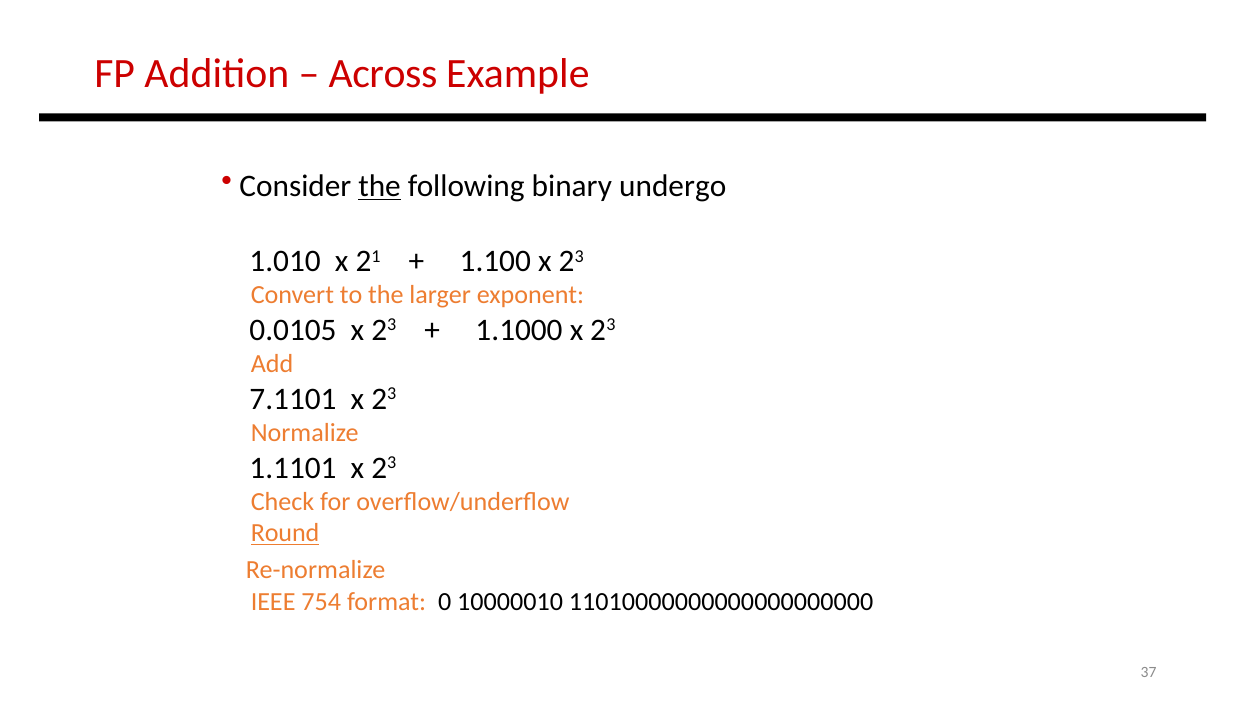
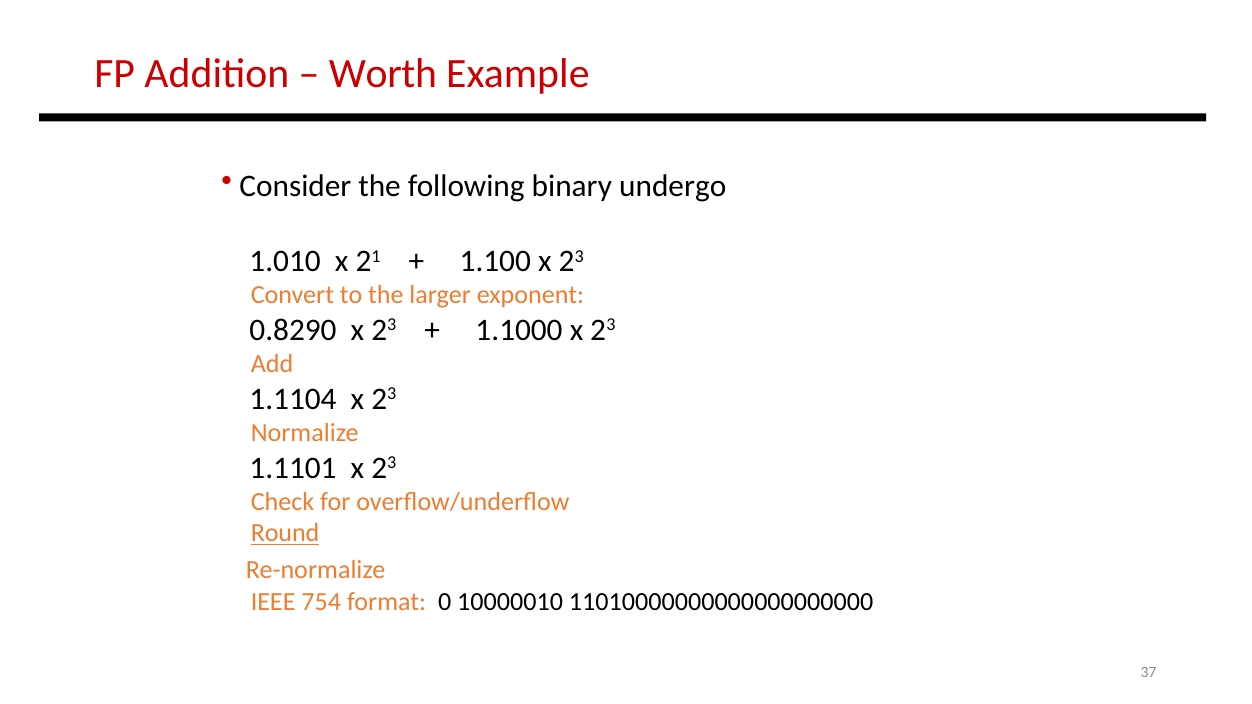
Across: Across -> Worth
the at (380, 186) underline: present -> none
0.0105: 0.0105 -> 0.8290
7.1101: 7.1101 -> 1.1104
